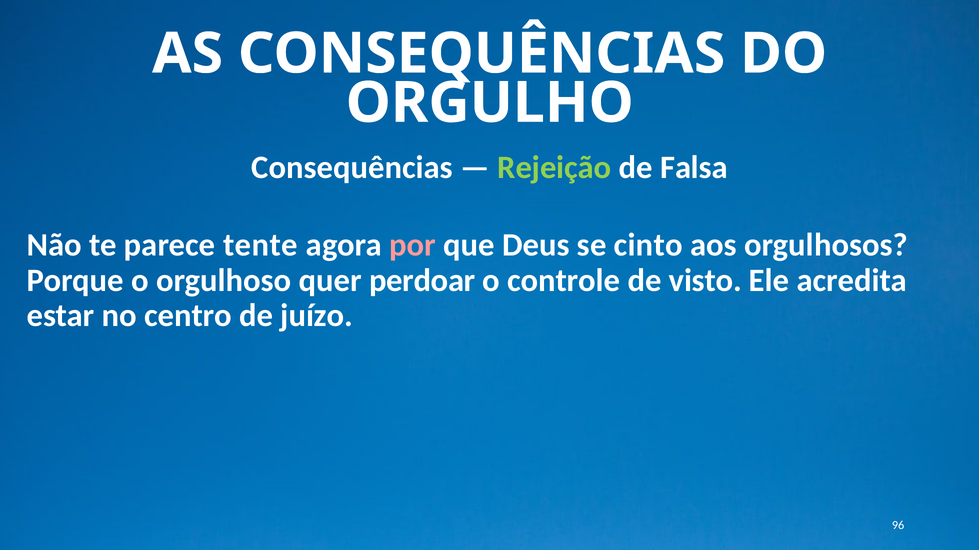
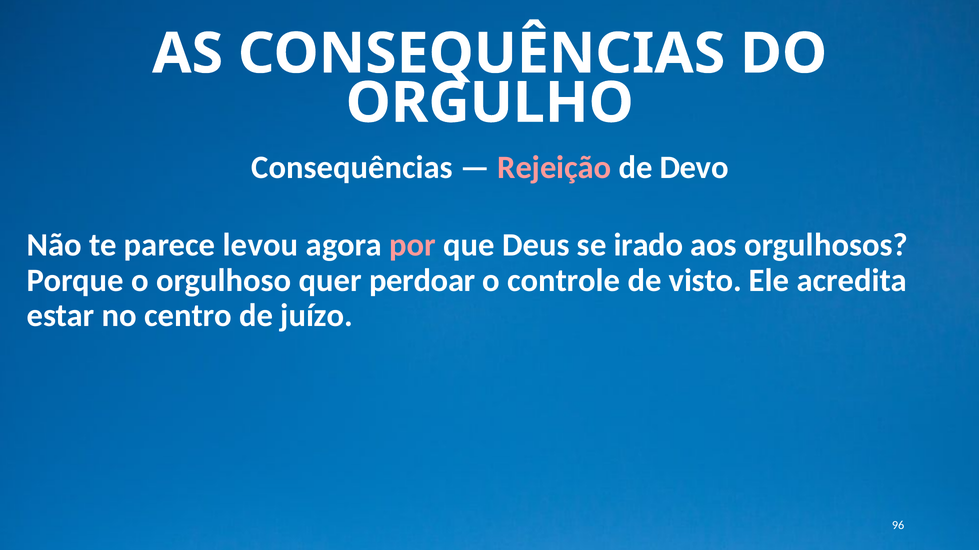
Rejeição colour: light green -> pink
Falsa: Falsa -> Devo
tente: tente -> levou
cinto: cinto -> irado
